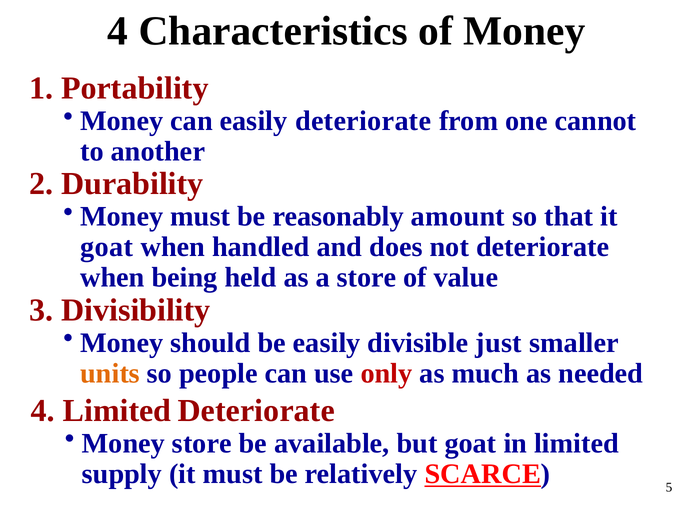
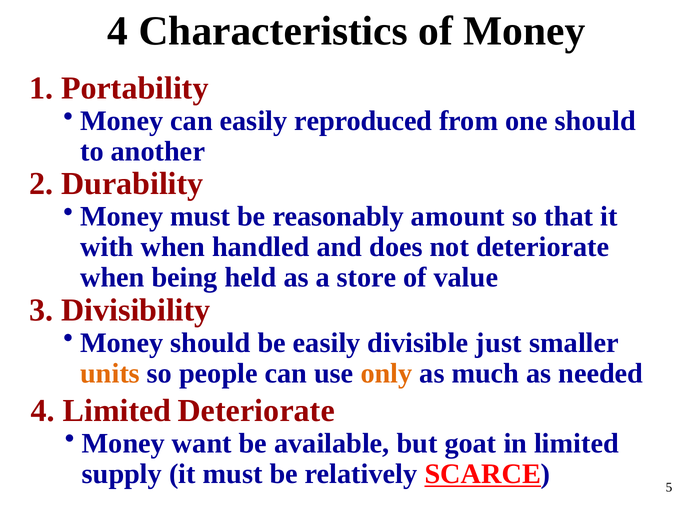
easily deteriorate: deteriorate -> reproduced
one cannot: cannot -> should
goat at (107, 247): goat -> with
only colour: red -> orange
Money store: store -> want
